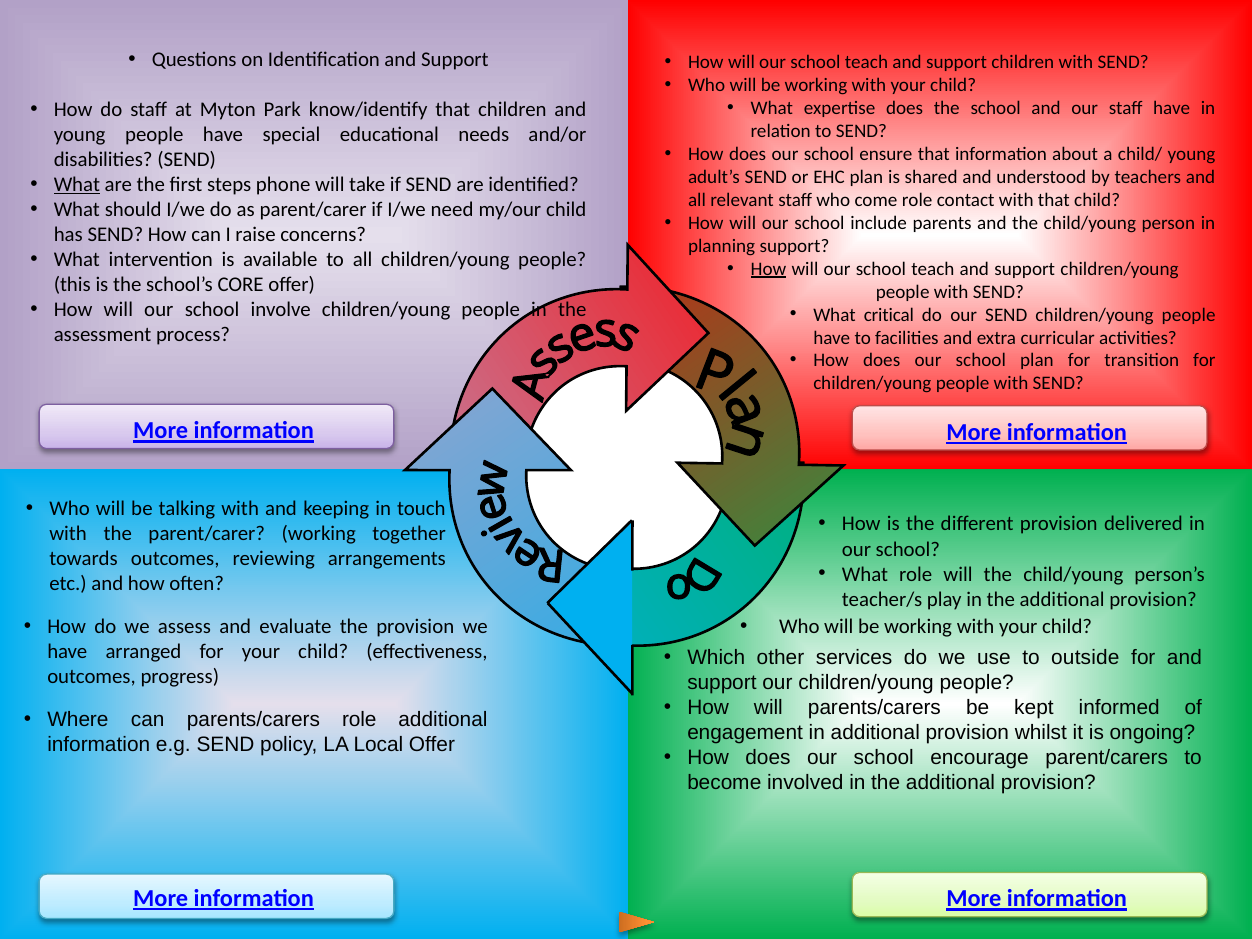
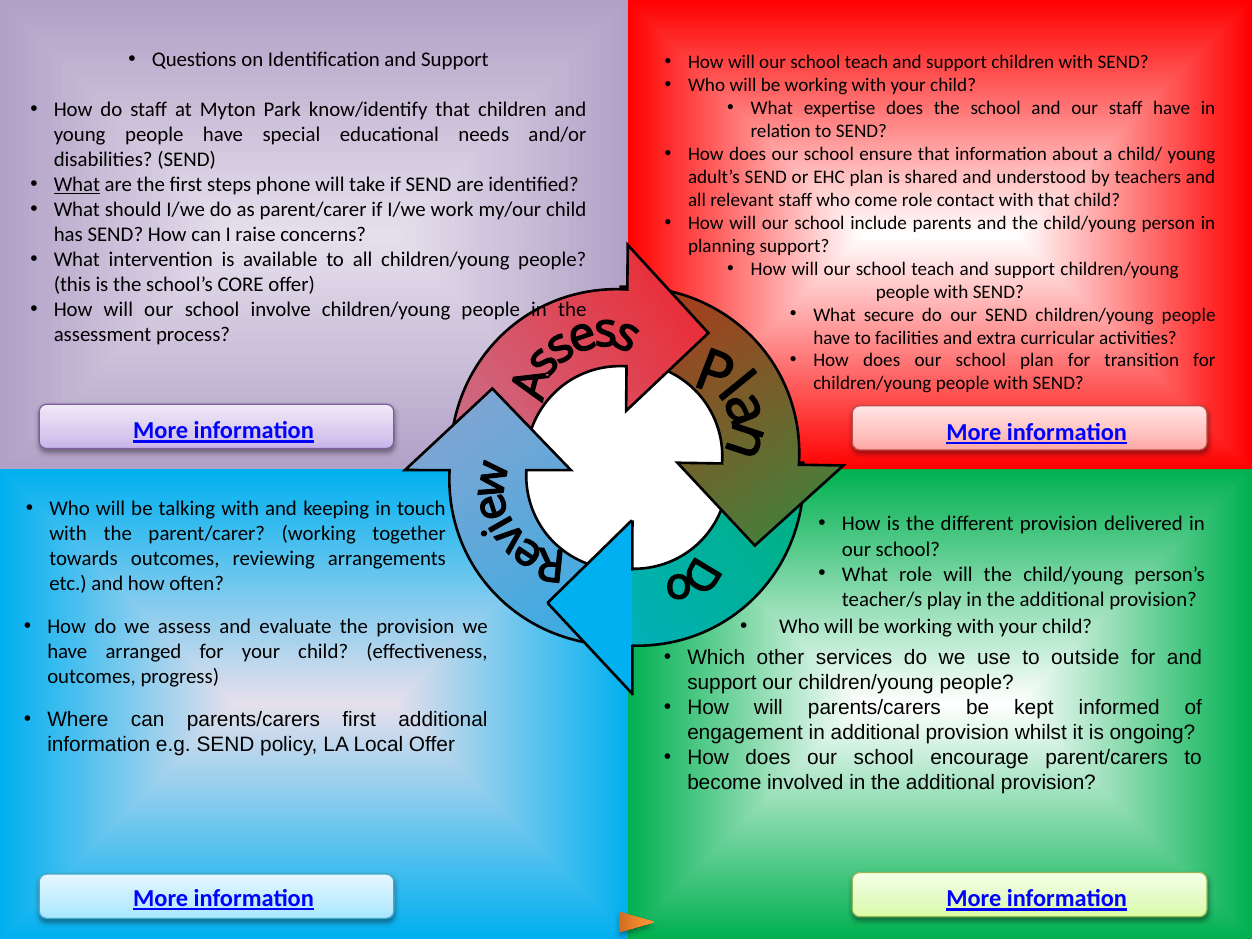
need: need -> work
How at (768, 269) underline: present -> none
critical: critical -> secure
parents/carers role: role -> first
